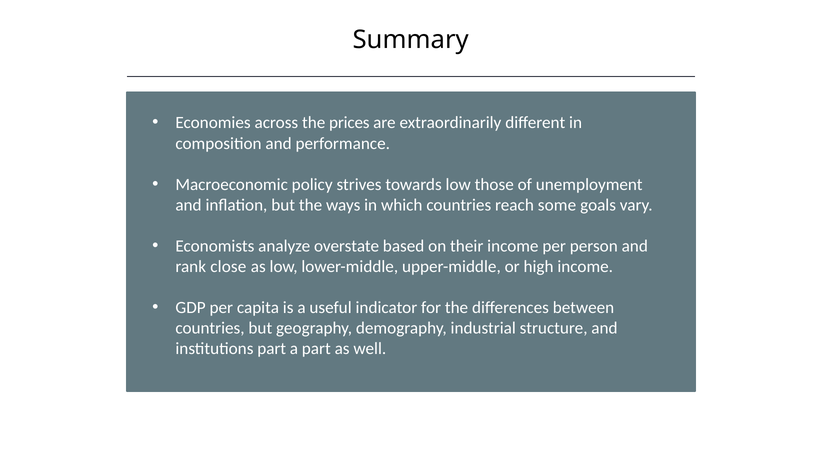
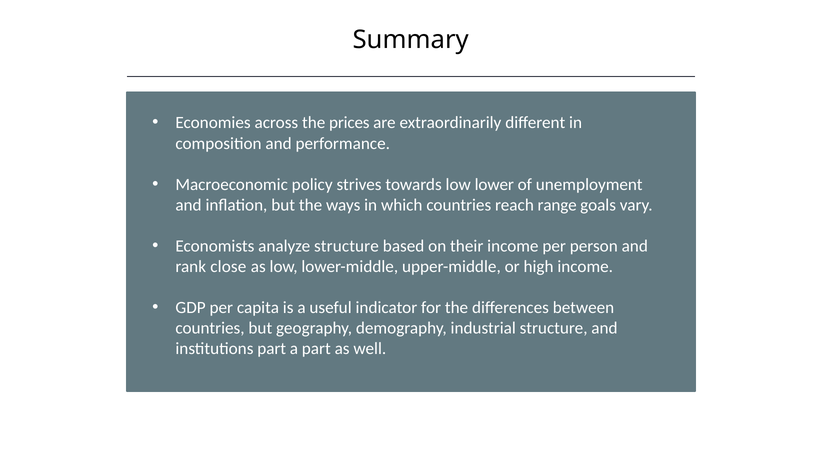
those: those -> lower
some: some -> range
analyze overstate: overstate -> structure
